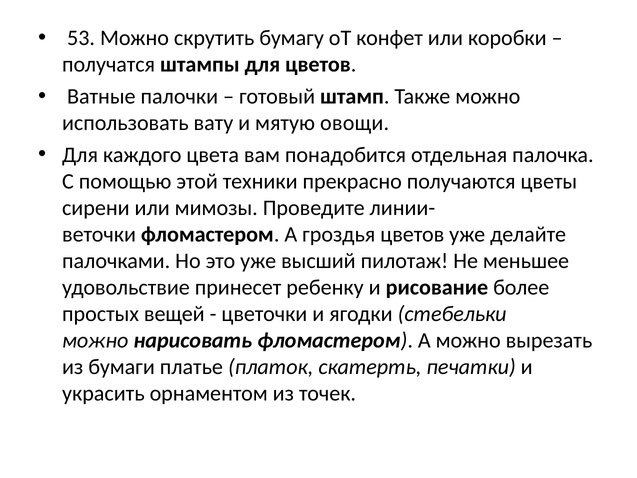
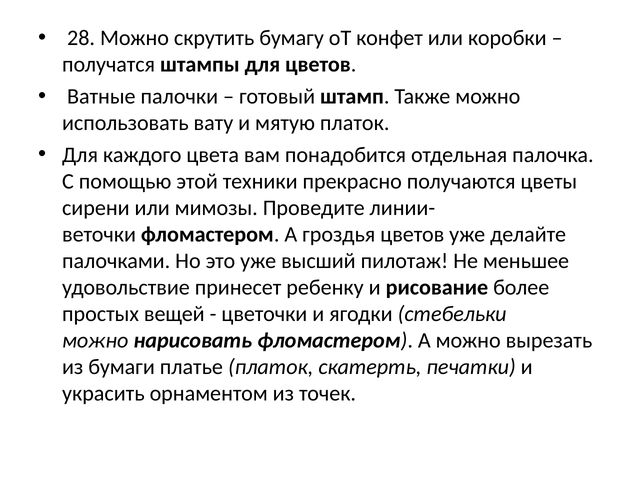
53: 53 -> 28
мятую овощи: овощи -> платок
